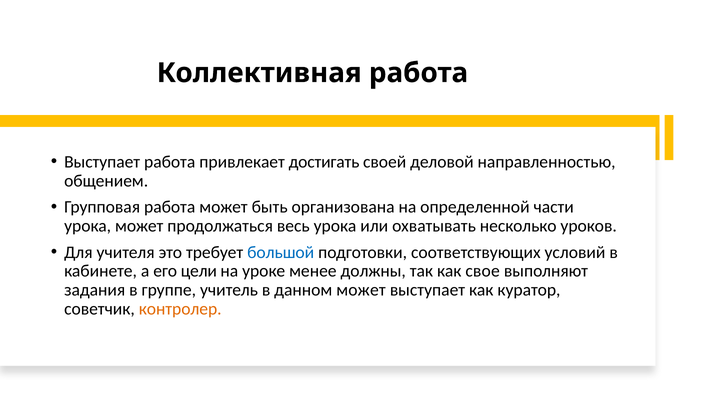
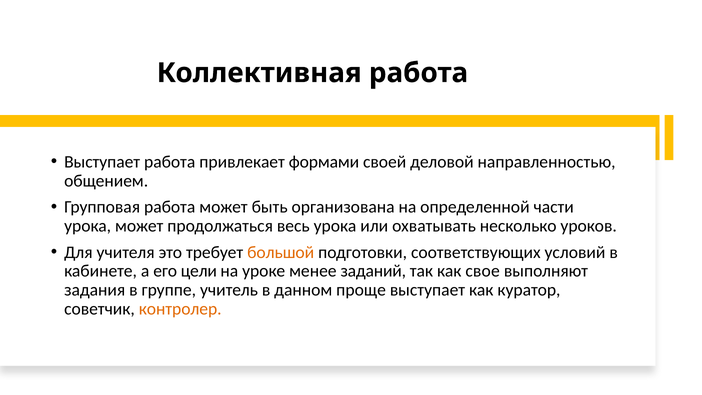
достигать: достигать -> формами
большой colour: blue -> orange
должны: должны -> заданий
данном может: может -> проще
